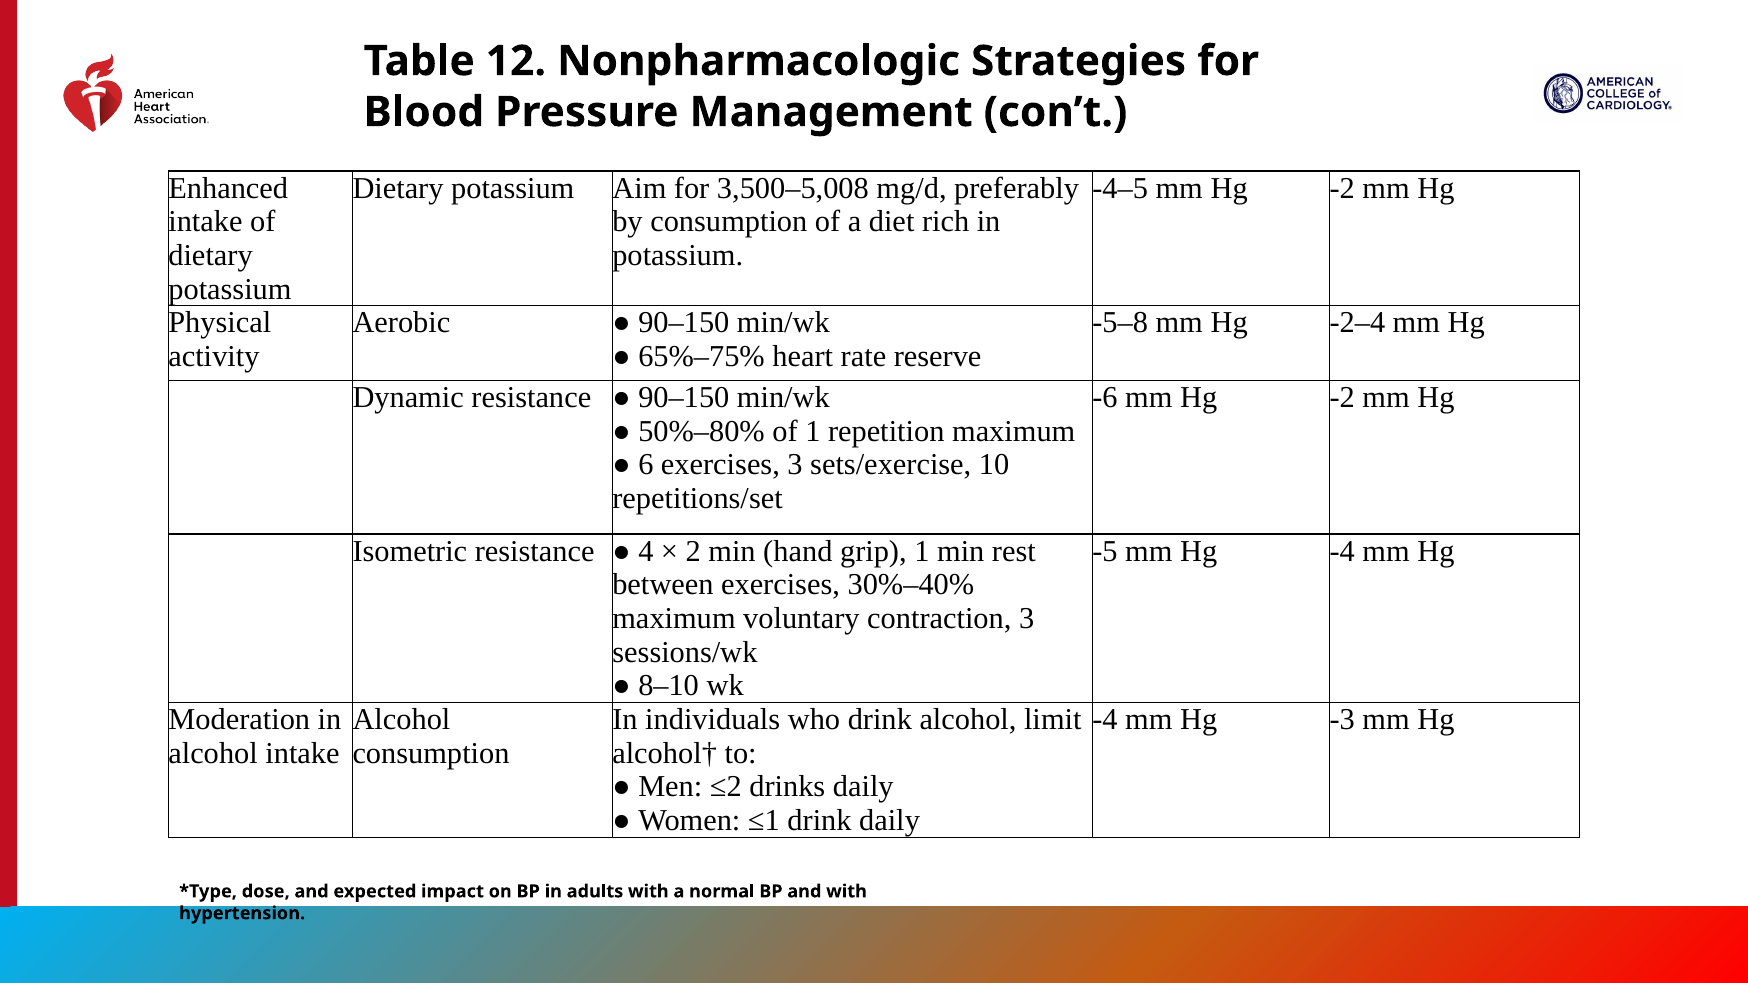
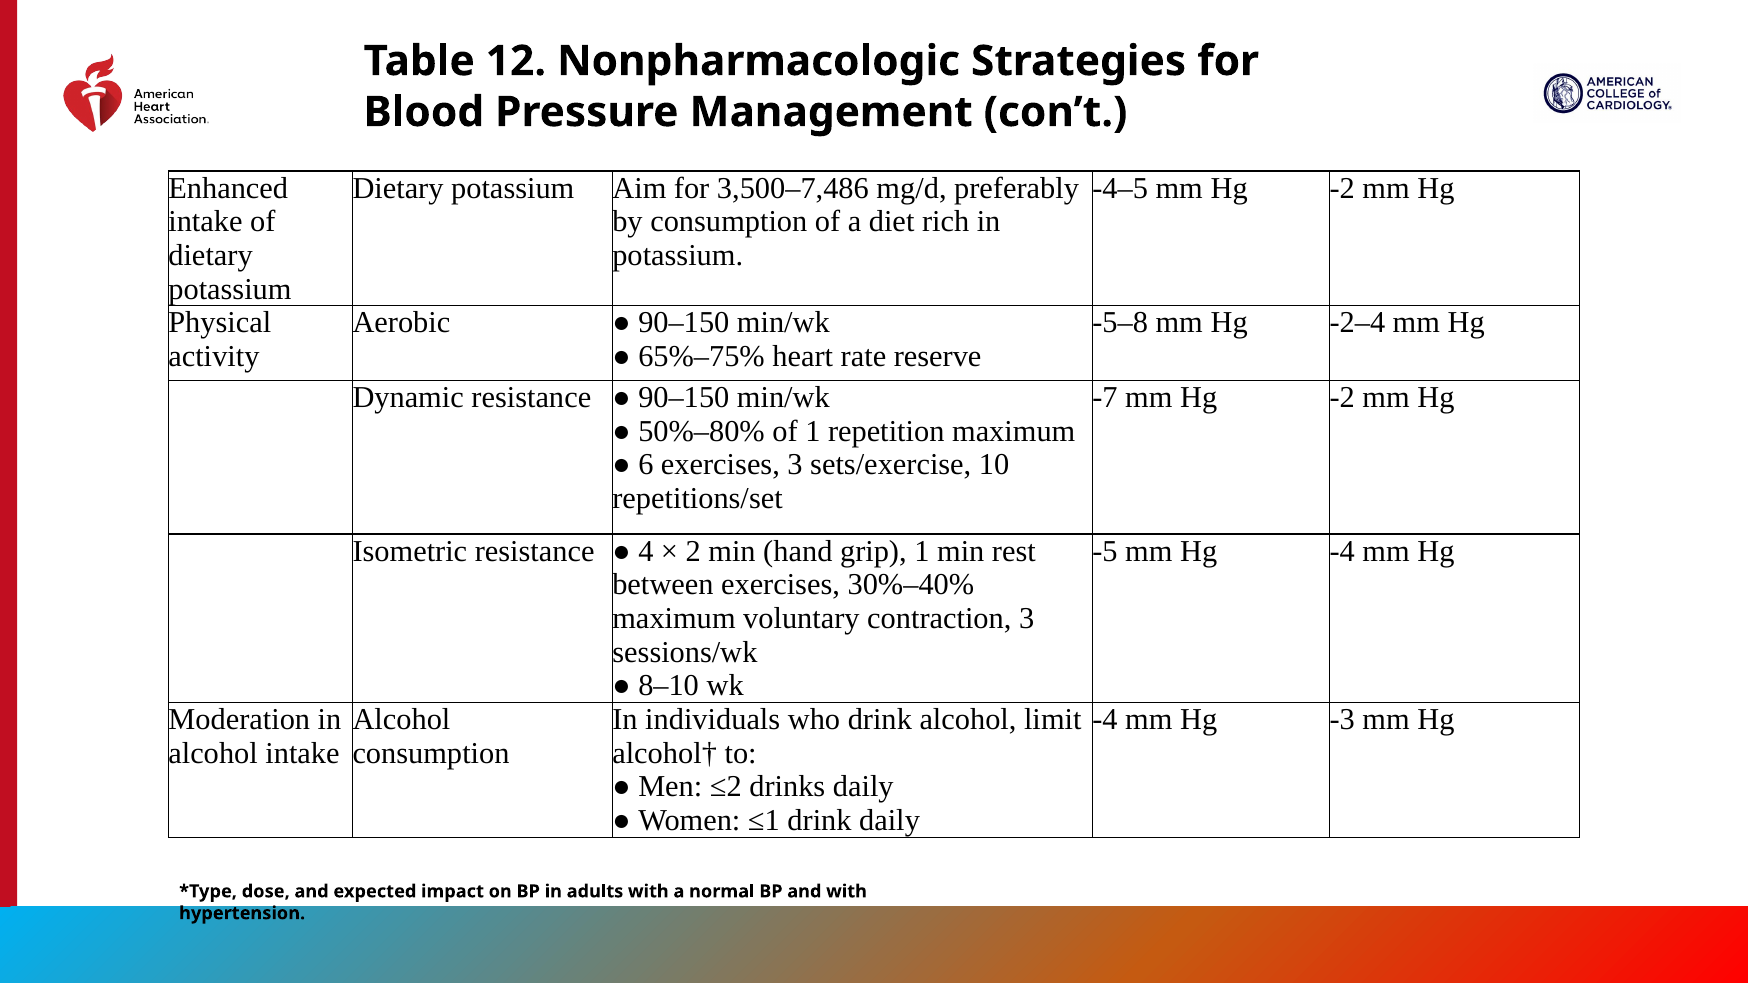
3,500–5,008: 3,500–5,008 -> 3,500–7,486
-6: -6 -> -7
